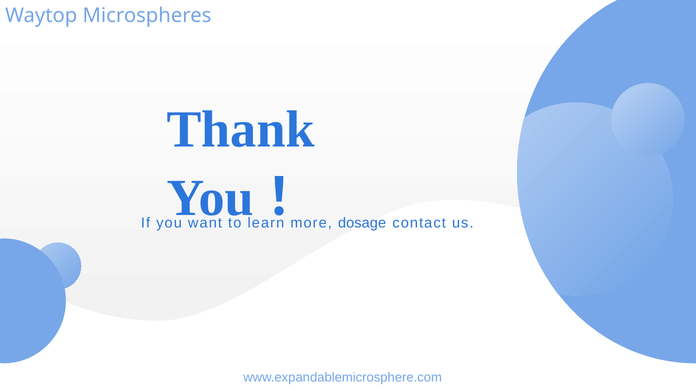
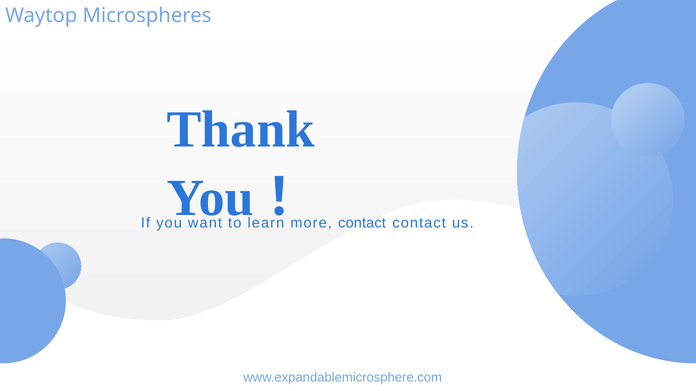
dosage at (362, 223): dosage -> contact
